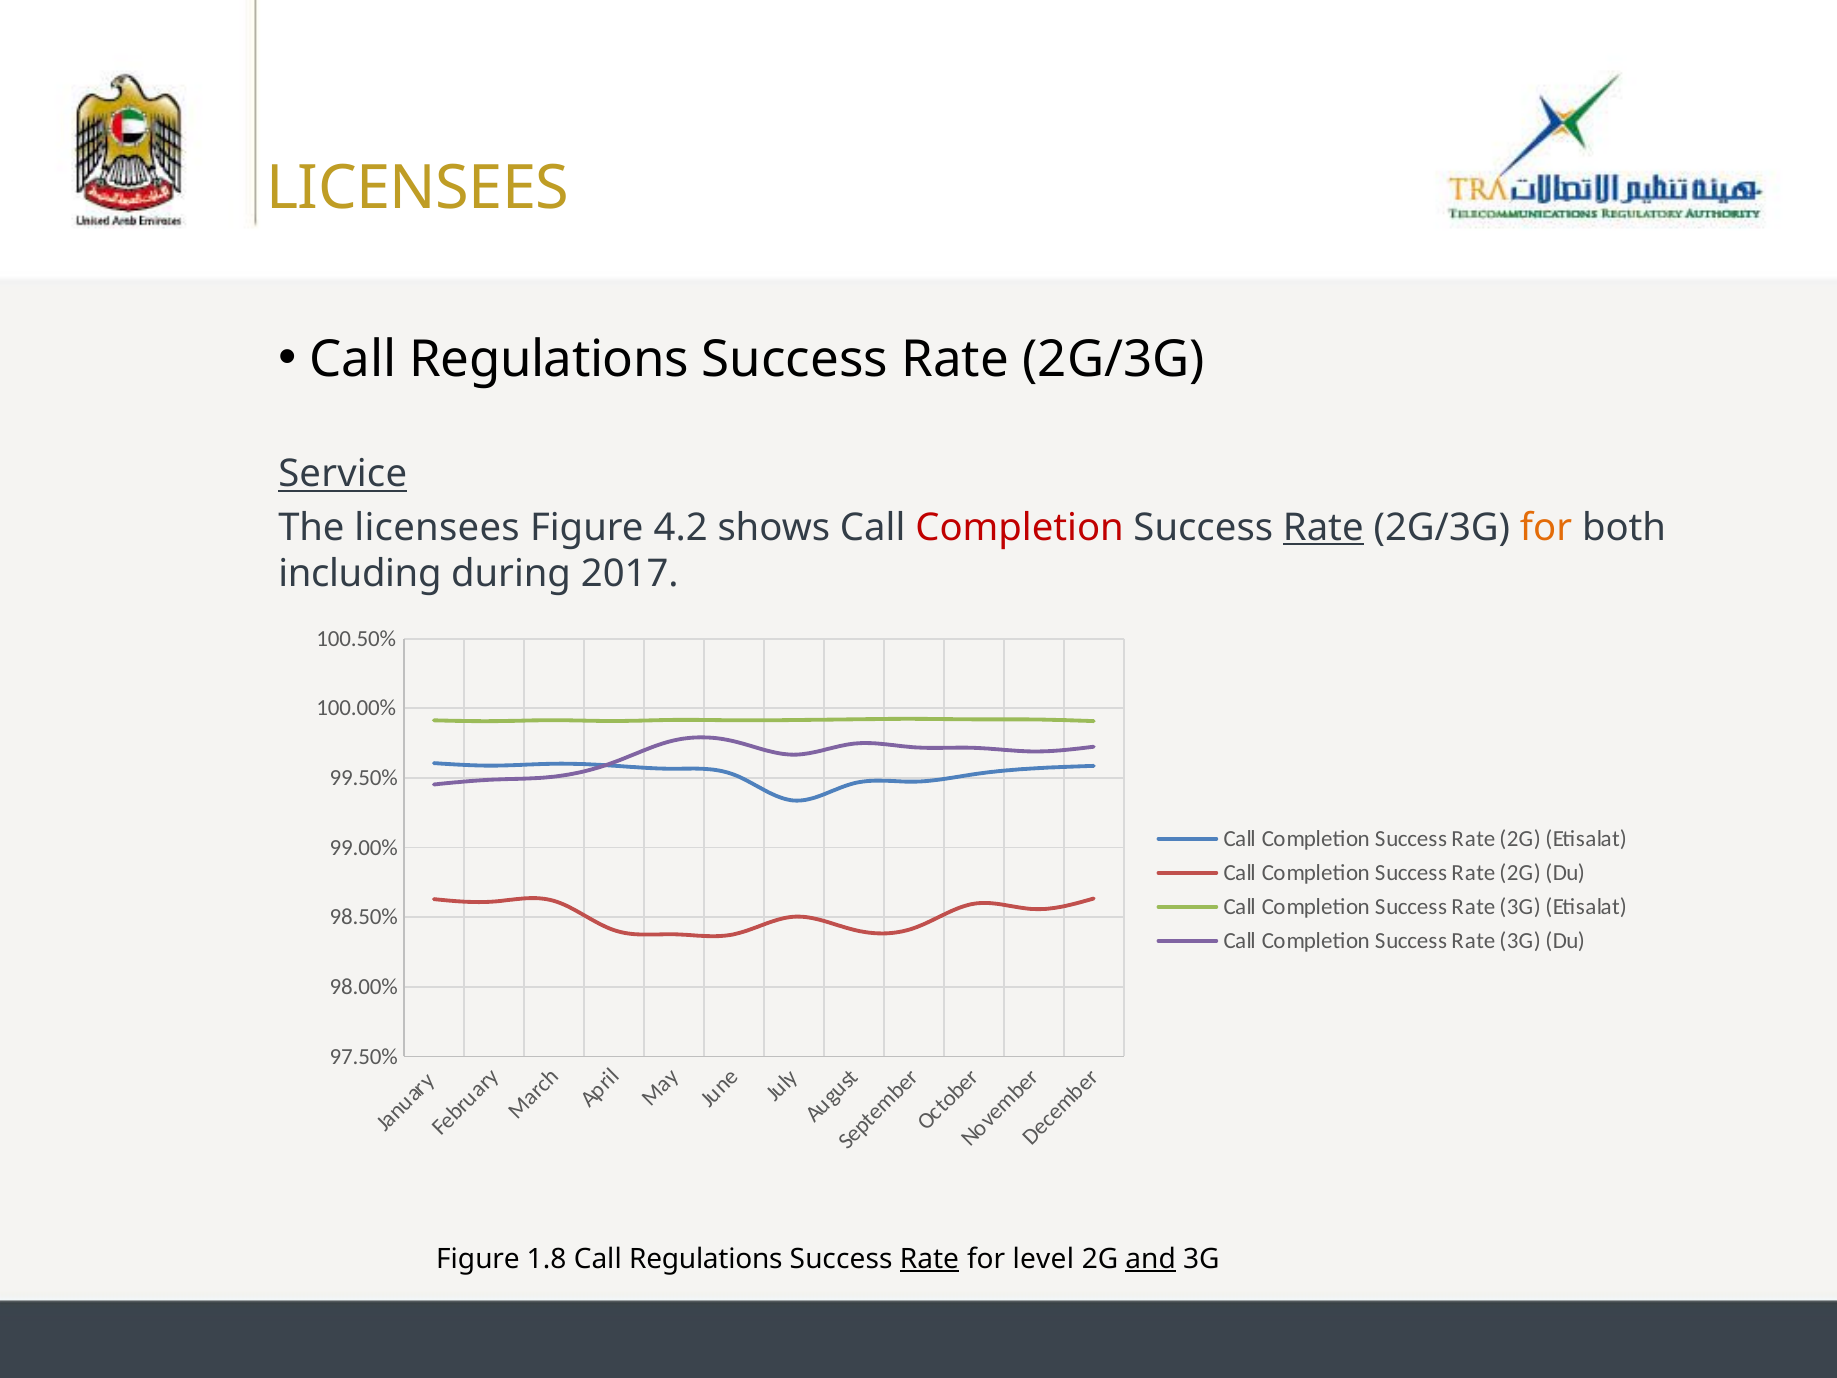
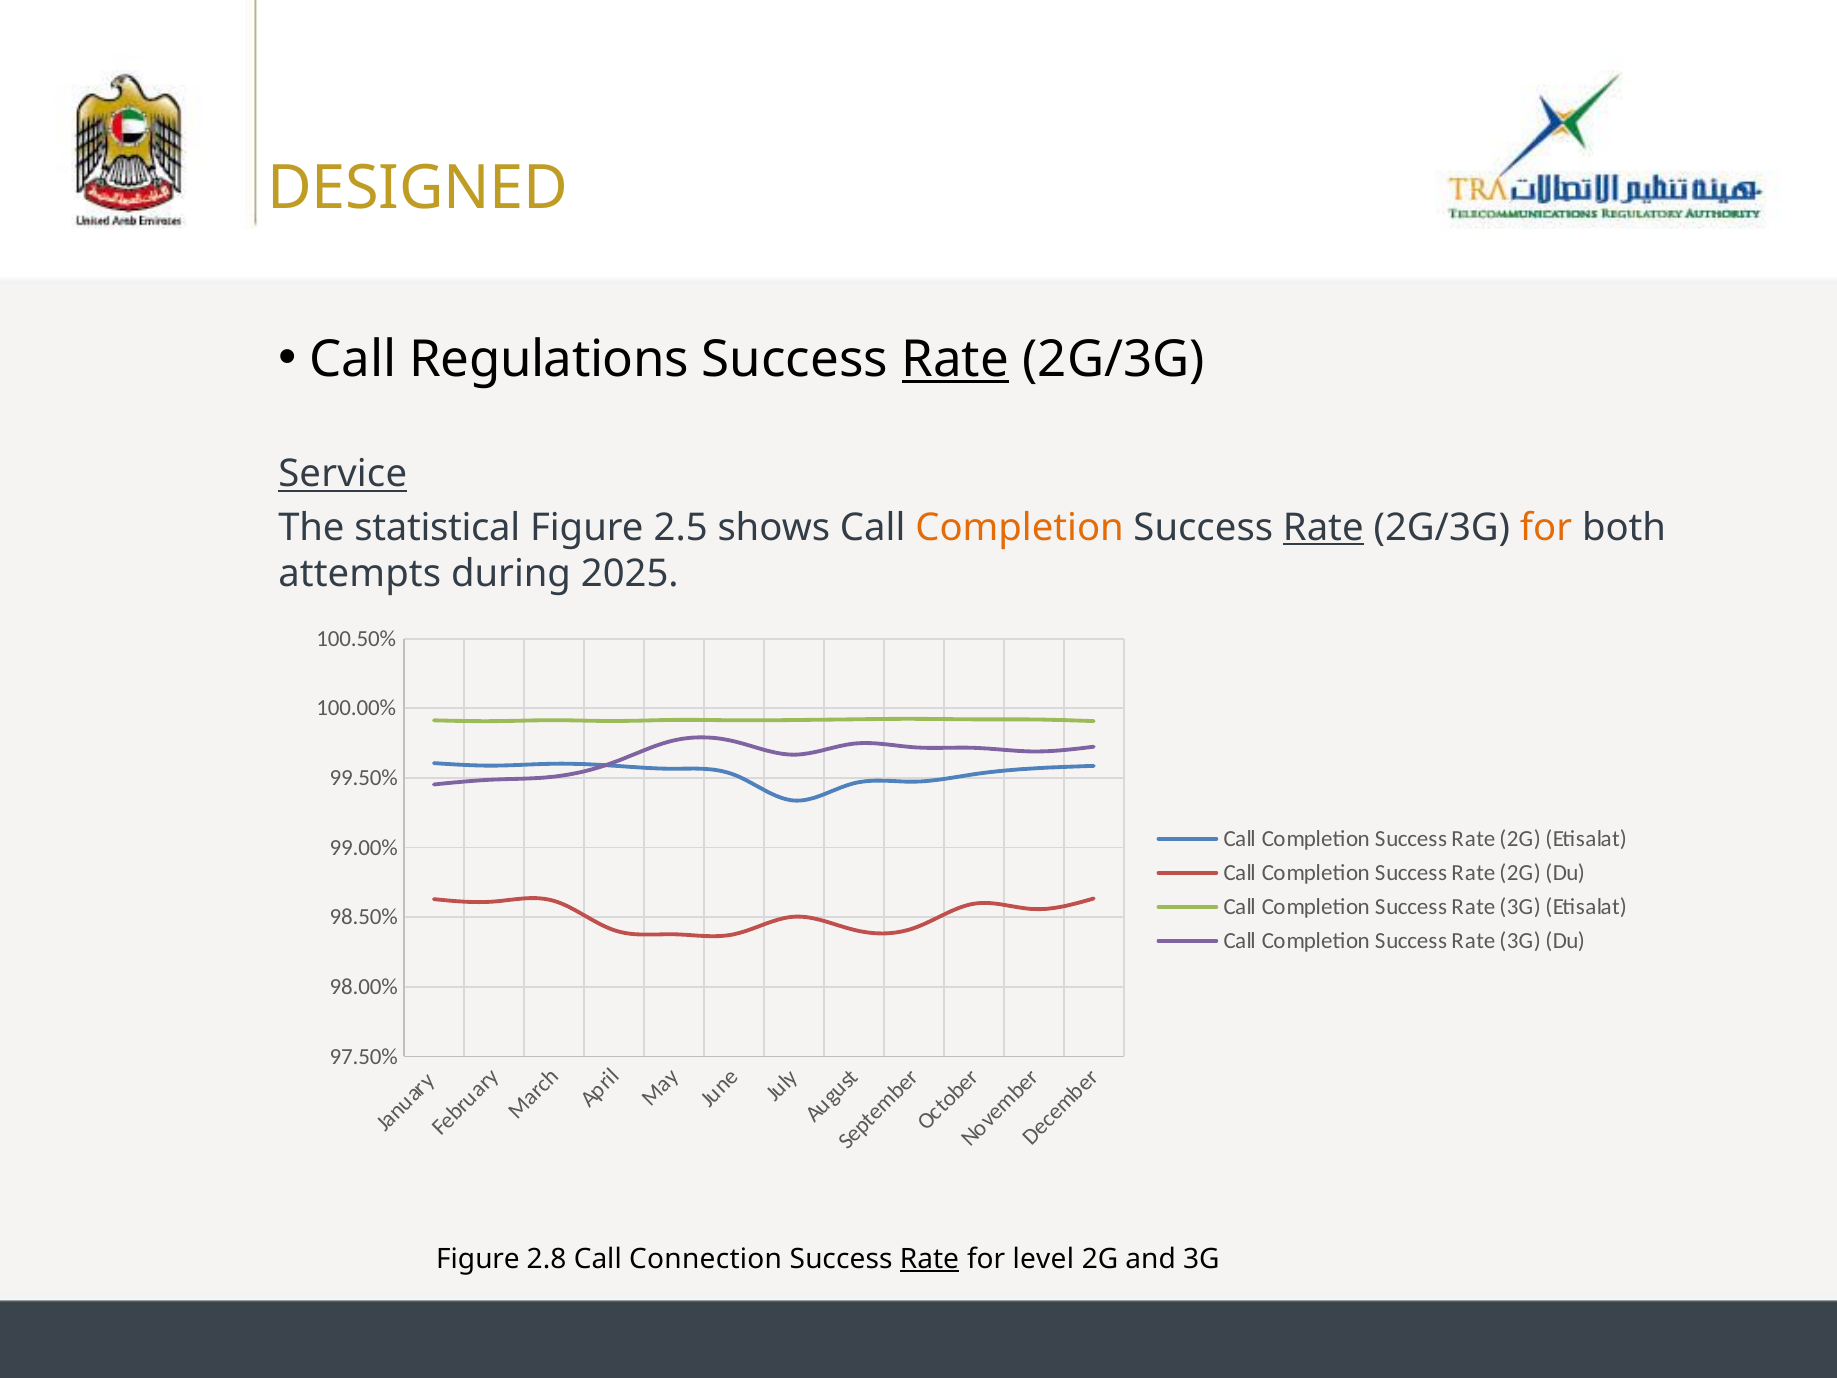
LICENSEES at (418, 188): LICENSEES -> DESIGNED
Rate at (955, 360) underline: none -> present
The licensees: licensees -> statistical
4.2: 4.2 -> 2.5
Completion at (1020, 527) colour: red -> orange
including: including -> attempts
2017: 2017 -> 2025
1.8: 1.8 -> 2.8
Regulations at (706, 1259): Regulations -> Connection
and underline: present -> none
